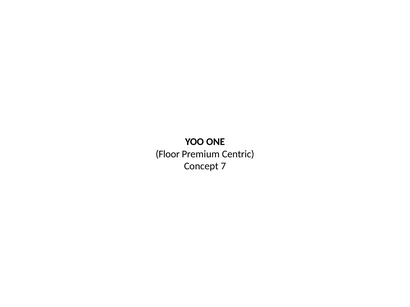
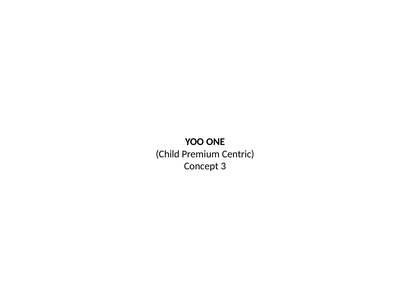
Floor: Floor -> Child
7: 7 -> 3
